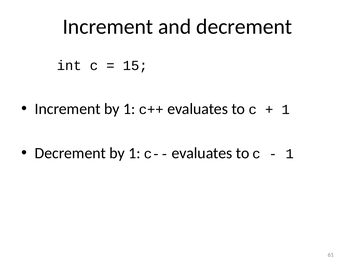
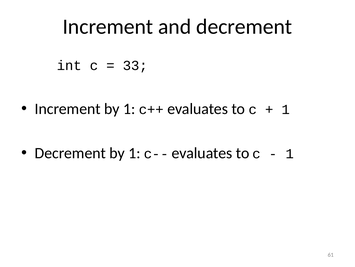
15: 15 -> 33
